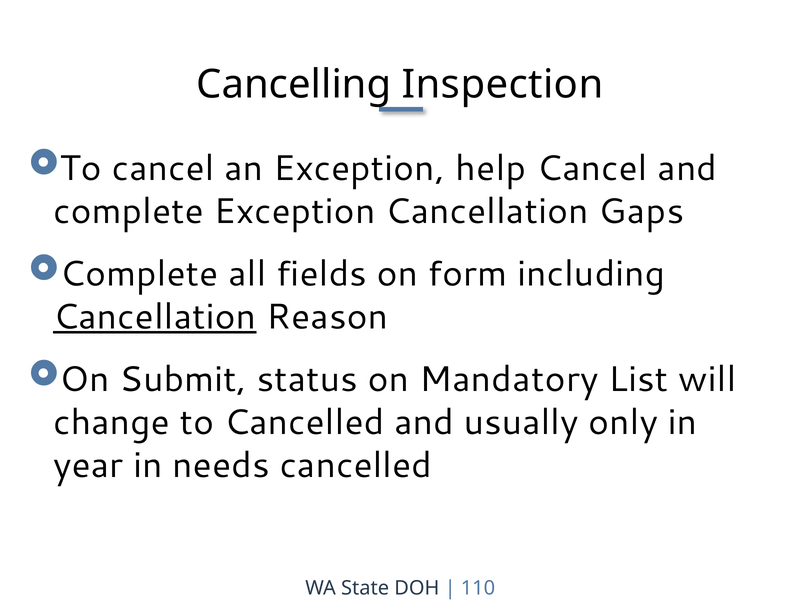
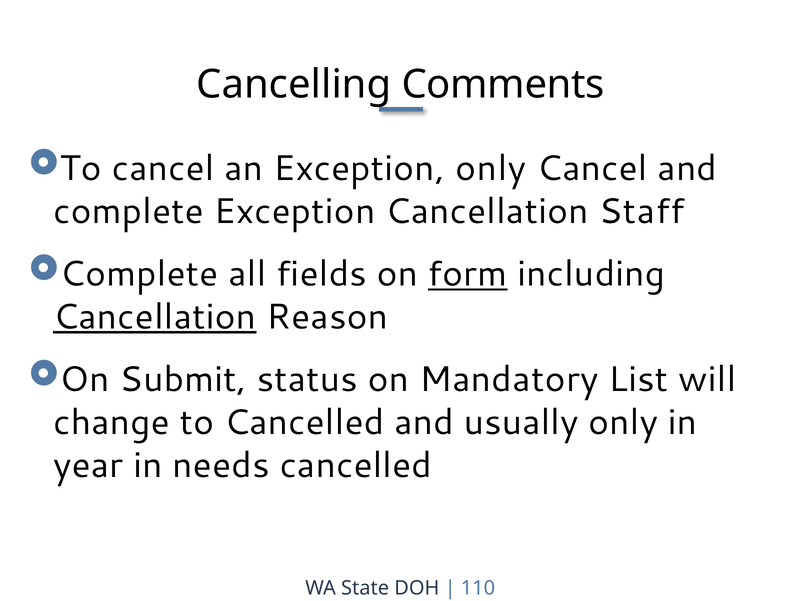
Inspection: Inspection -> Comments
Exception help: help -> only
Gaps: Gaps -> Staff
form underline: none -> present
